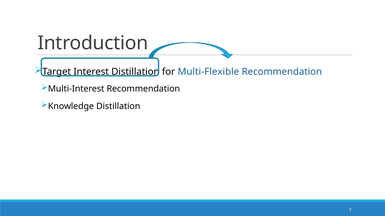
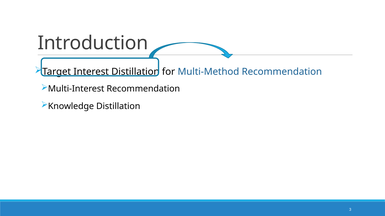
Multi-Flexible: Multi-Flexible -> Multi-Method
